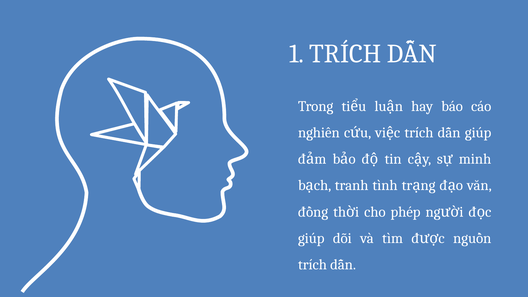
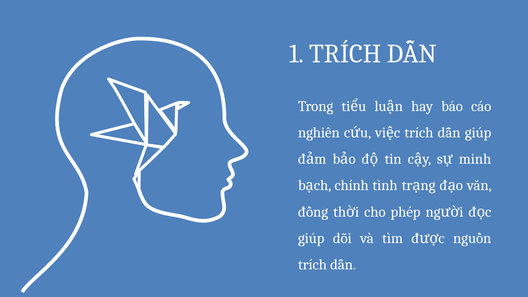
tranh: tranh -> chính
